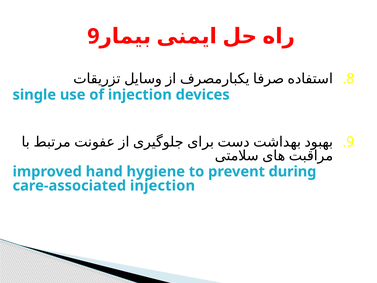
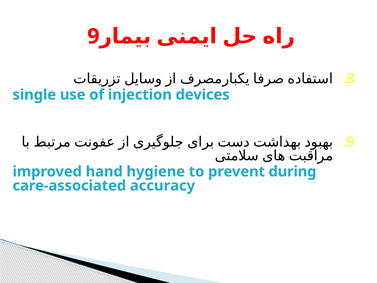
care-associated injection: injection -> accuracy
